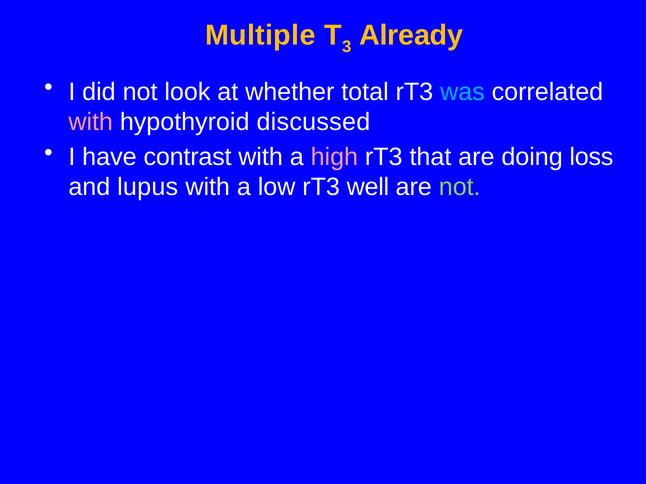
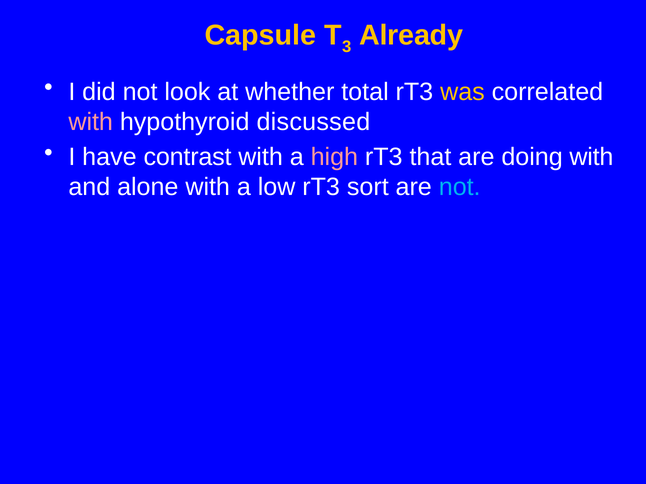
Multiple: Multiple -> Capsule
was colour: light blue -> yellow
doing loss: loss -> with
lupus: lupus -> alone
well: well -> sort
not at (460, 187) colour: light green -> light blue
